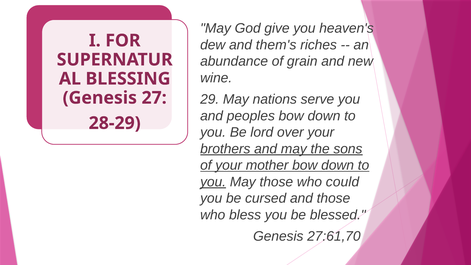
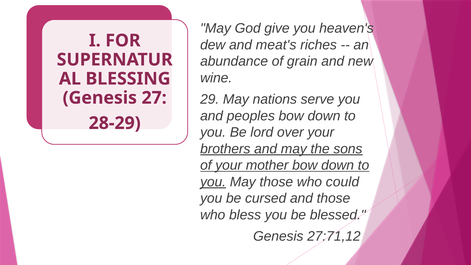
them's: them's -> meat's
27:61,70: 27:61,70 -> 27:71,12
